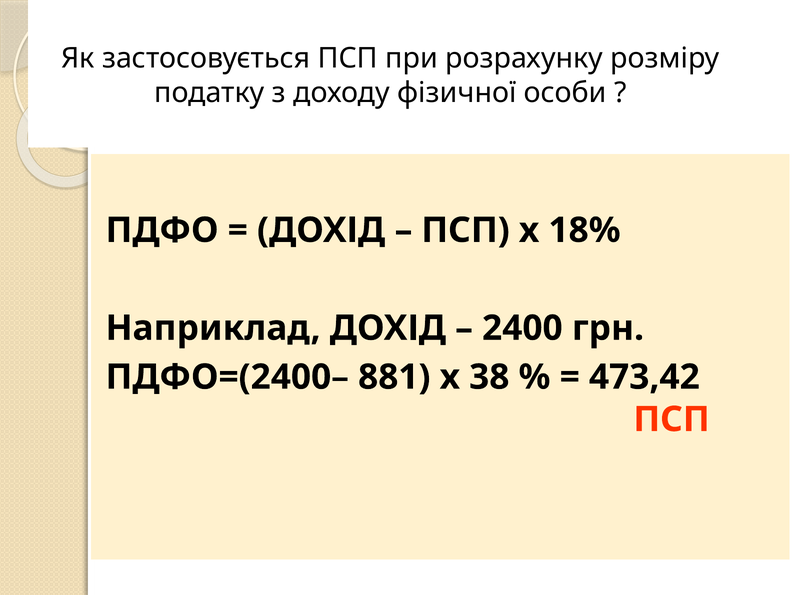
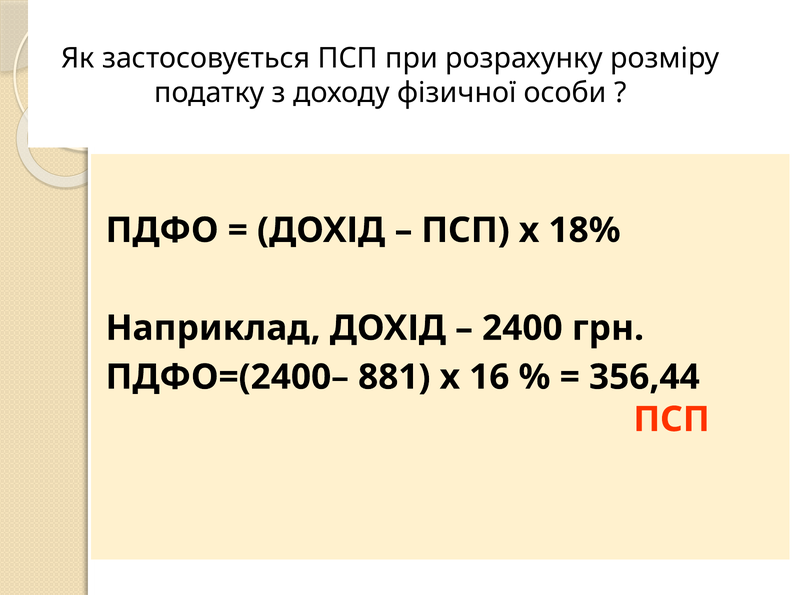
38: 38 -> 16
473,42: 473,42 -> 356,44
